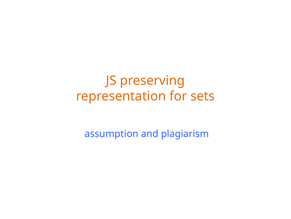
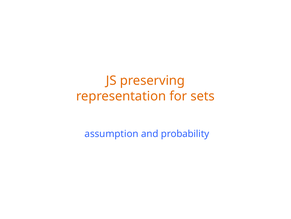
plagiarism: plagiarism -> probability
